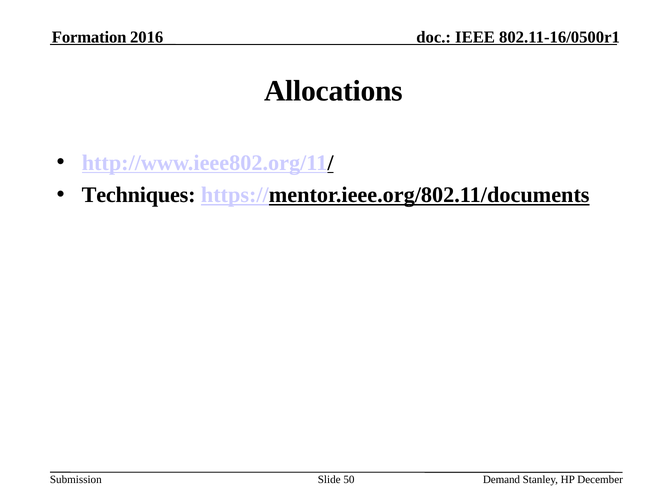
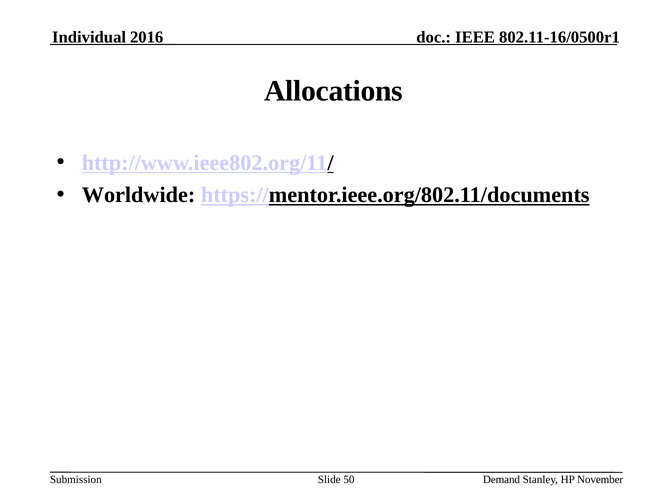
Formation: Formation -> Individual
Techniques: Techniques -> Worldwide
December: December -> November
